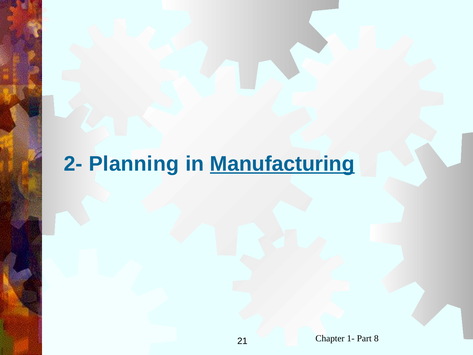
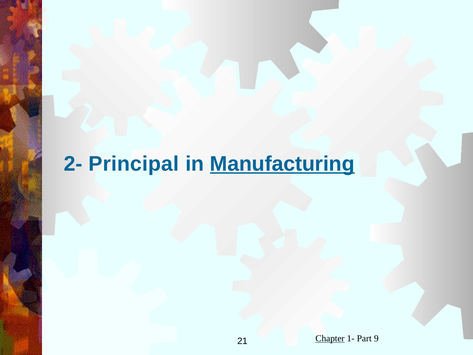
Planning: Planning -> Principal
Chapter underline: none -> present
8: 8 -> 9
